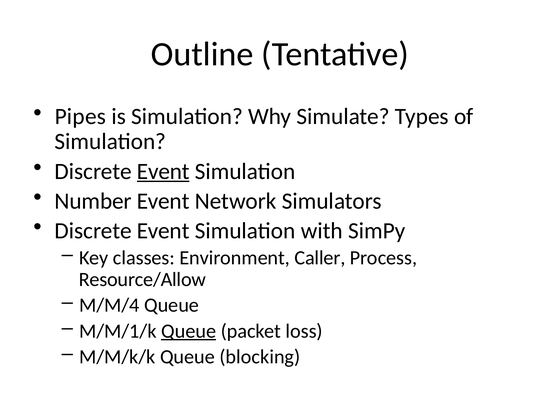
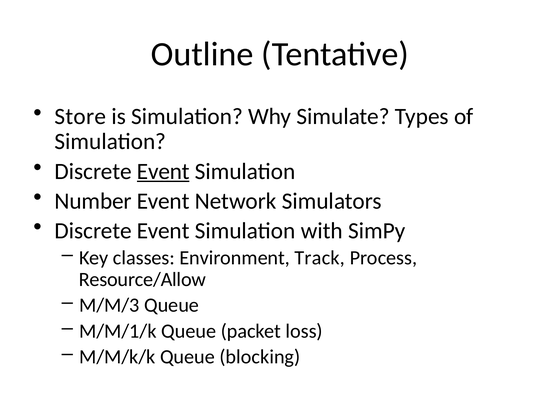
Pipes: Pipes -> Store
Caller: Caller -> Track
M/M/4: M/M/4 -> M/M/3
Queue at (189, 331) underline: present -> none
